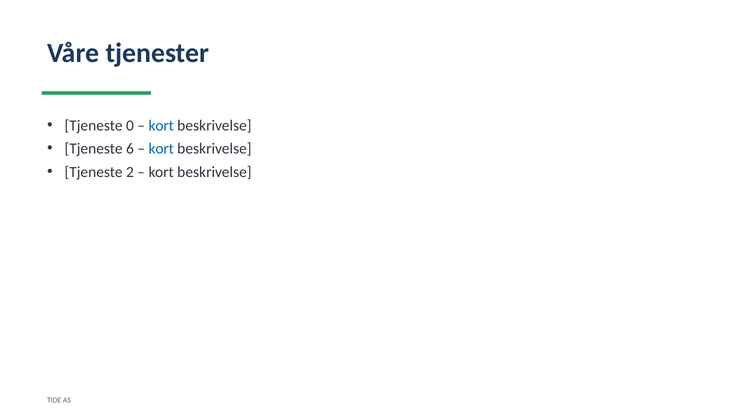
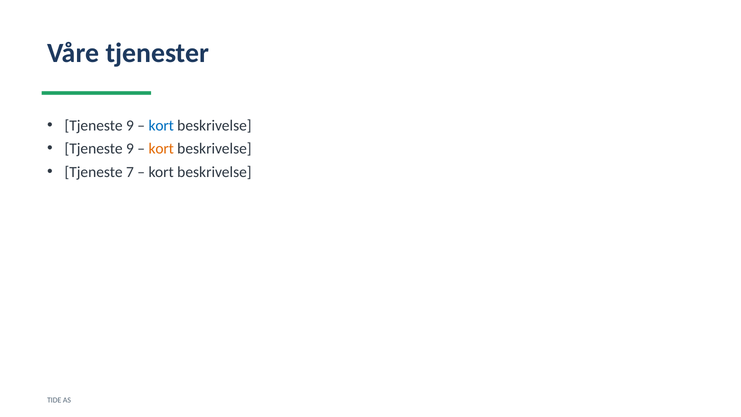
0 at (130, 126): 0 -> 9
6 at (130, 149): 6 -> 9
kort at (161, 149) colour: blue -> orange
2: 2 -> 7
